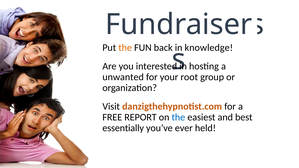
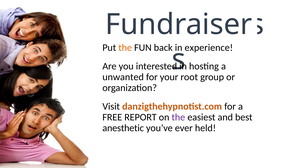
knowledge: knowledge -> experience
the at (178, 117) colour: blue -> purple
essentially: essentially -> anesthetic
